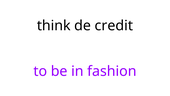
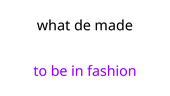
think: think -> what
credit: credit -> made
